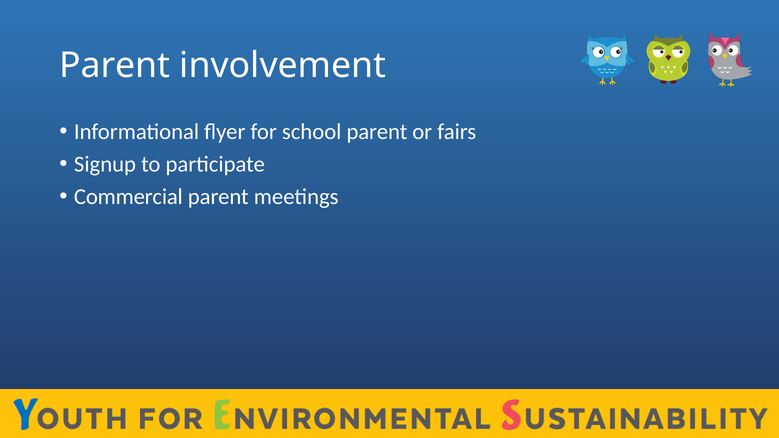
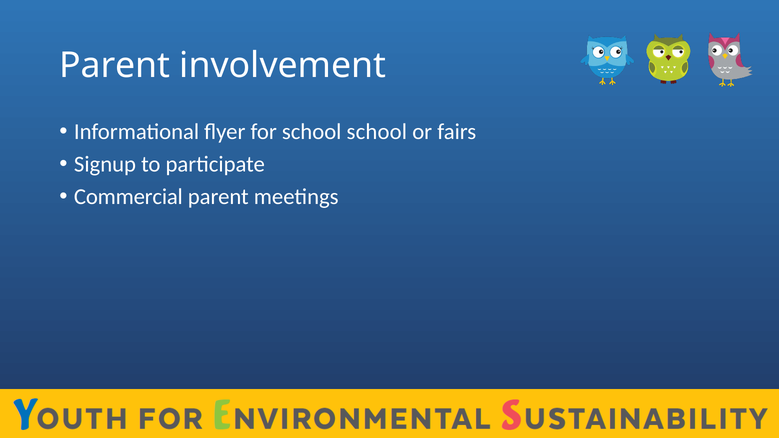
school parent: parent -> school
